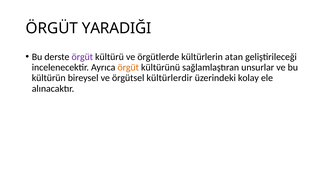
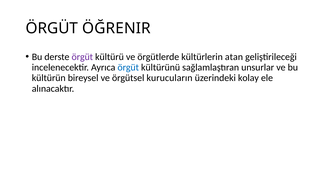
YARADIĞI: YARADIĞI -> ÖĞRENIR
örgüt at (128, 67) colour: orange -> blue
kültürlerdir: kültürlerdir -> kurucuların
